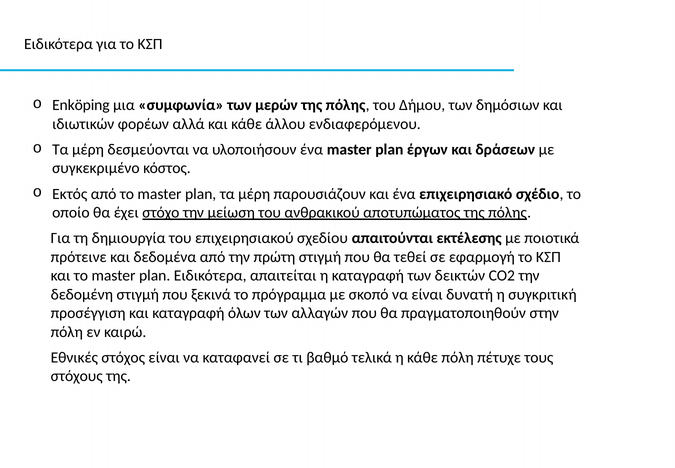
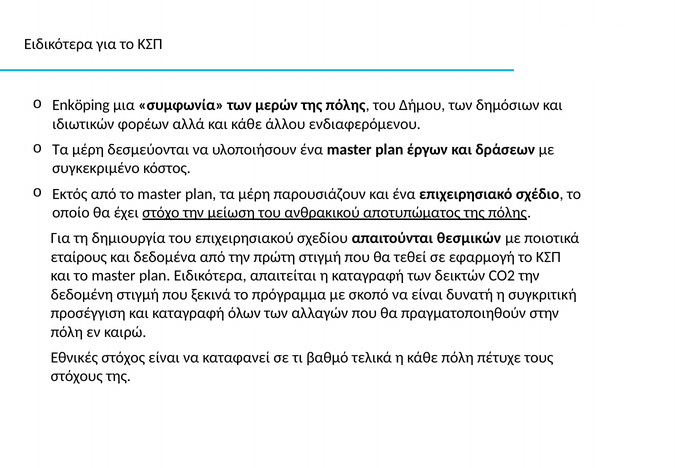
εκτέλεσης: εκτέλεσης -> θεσμικών
πρότεινε: πρότεινε -> εταίρους
